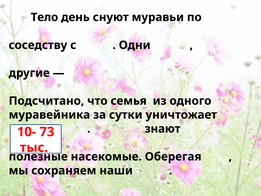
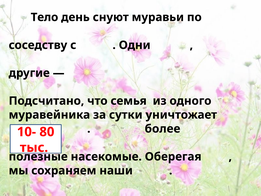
знают: знают -> более
73: 73 -> 80
